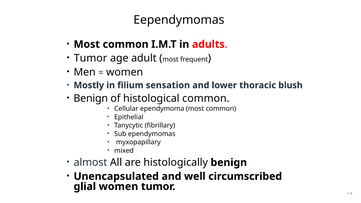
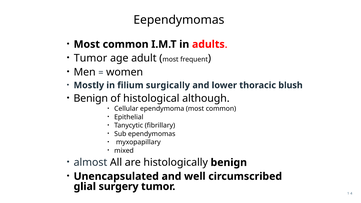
sensation: sensation -> surgically
histological common: common -> although
glial women: women -> surgery
